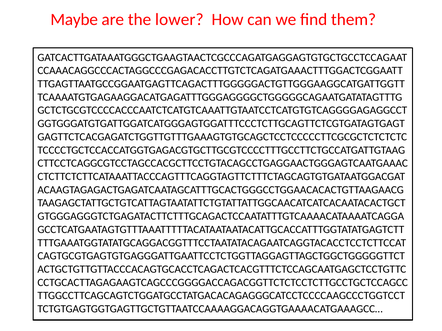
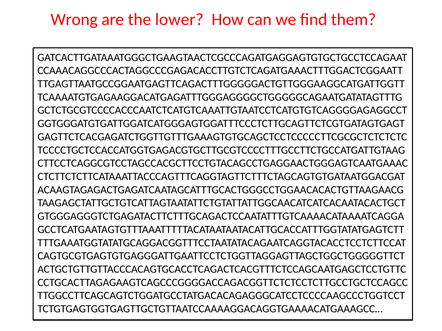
Maybe: Maybe -> Wrong
